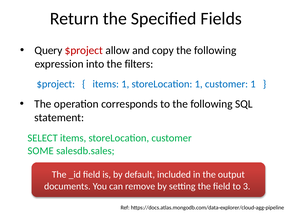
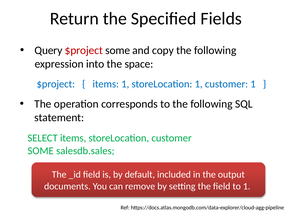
$project allow: allow -> some
filters: filters -> space
to 3: 3 -> 1
